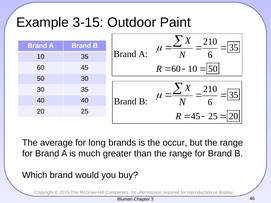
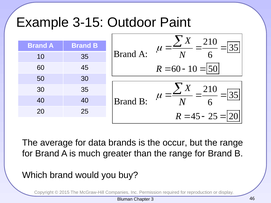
long: long -> data
